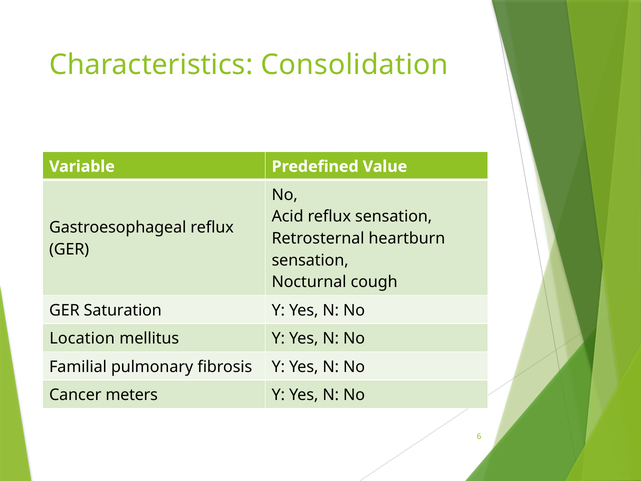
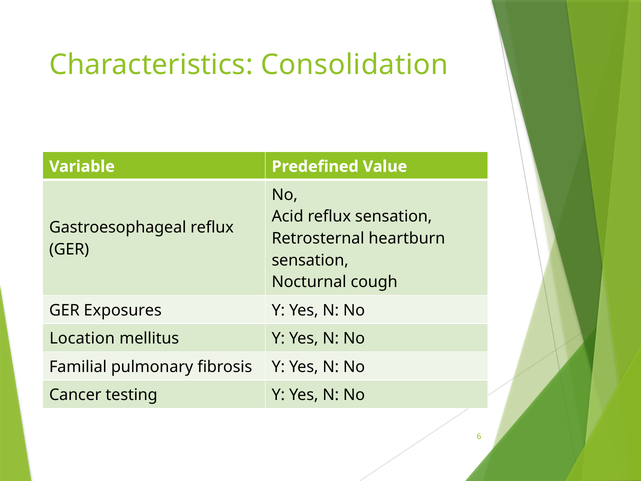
Saturation: Saturation -> Exposures
meters: meters -> testing
